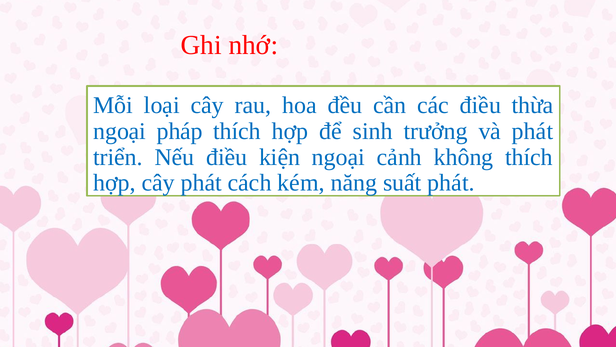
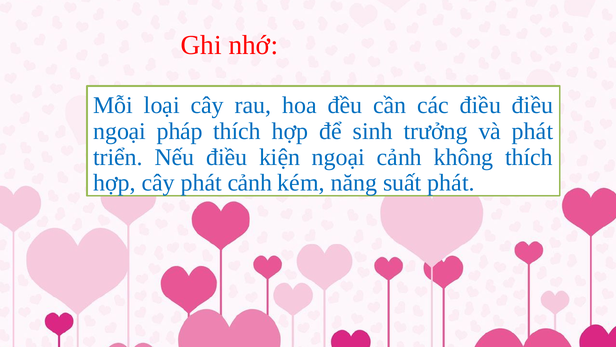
điều thừa: thừa -> điều
phát cách: cách -> cảnh
